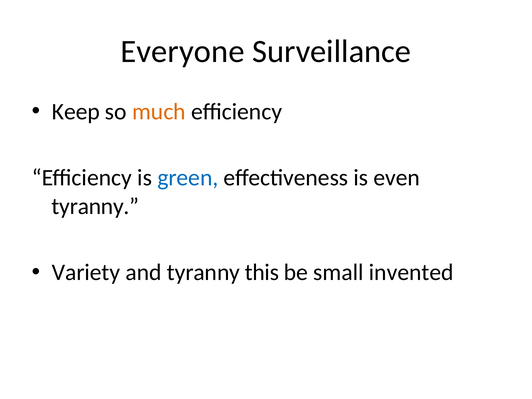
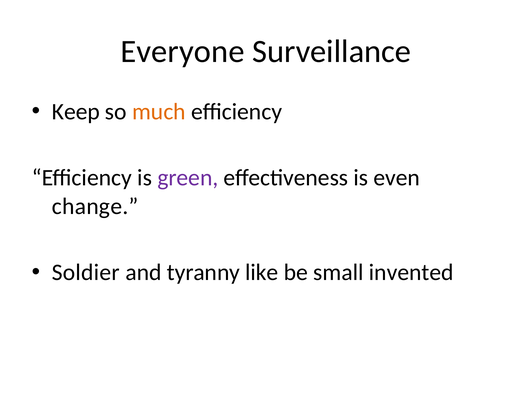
green colour: blue -> purple
tyranny at (95, 206): tyranny -> change
Variety: Variety -> Soldier
this: this -> like
